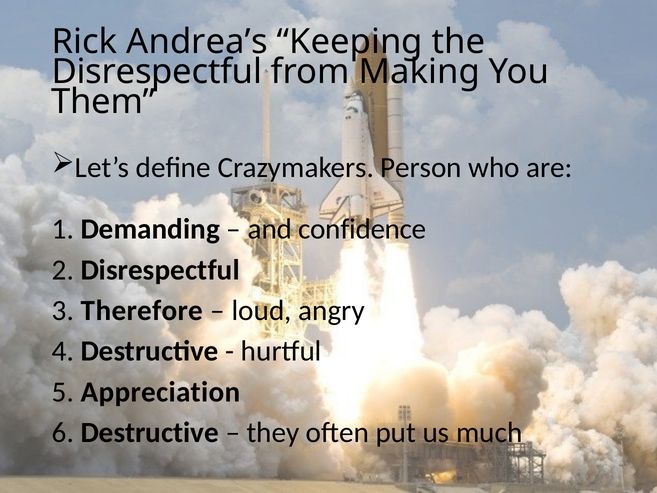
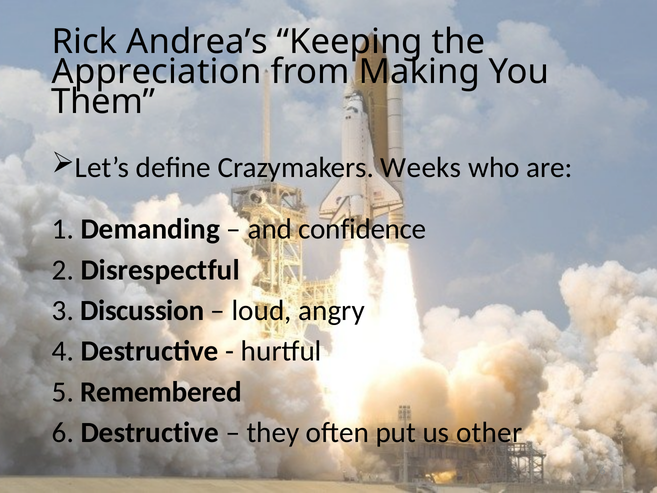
Disrespectful at (157, 72): Disrespectful -> Appreciation
Person: Person -> Weeks
Therefore: Therefore -> Discussion
Appreciation: Appreciation -> Remembered
much: much -> other
